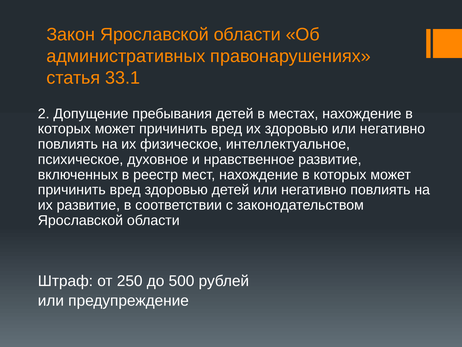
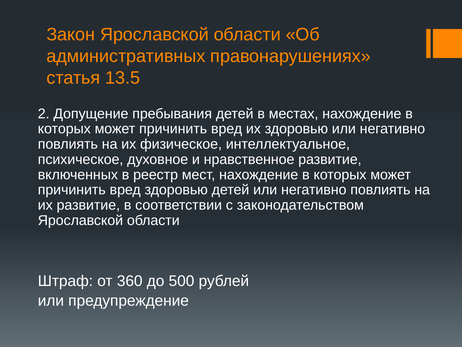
33.1: 33.1 -> 13.5
250: 250 -> 360
